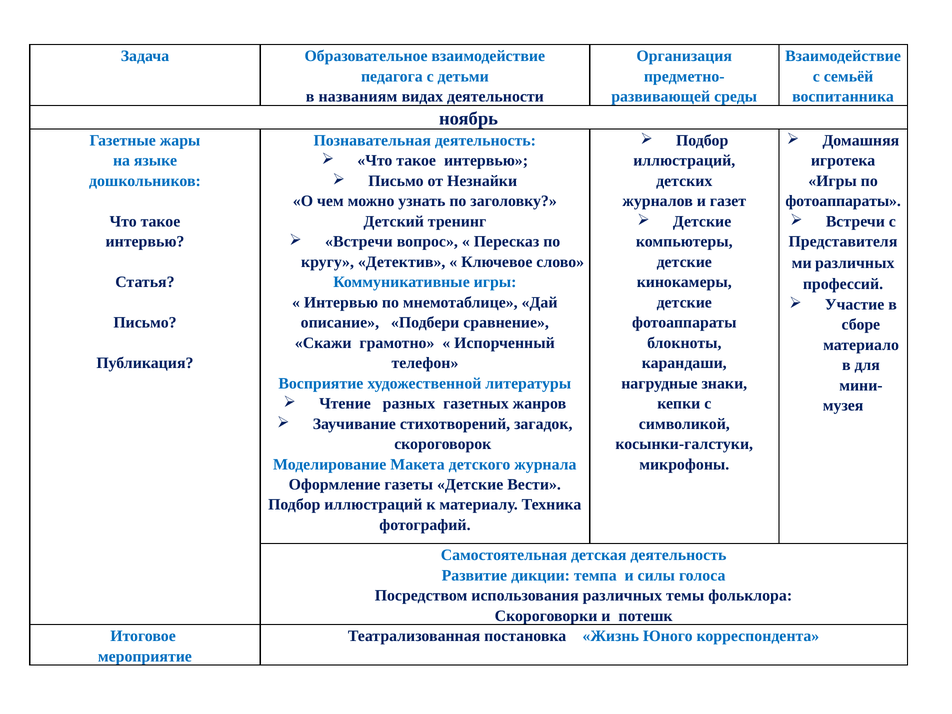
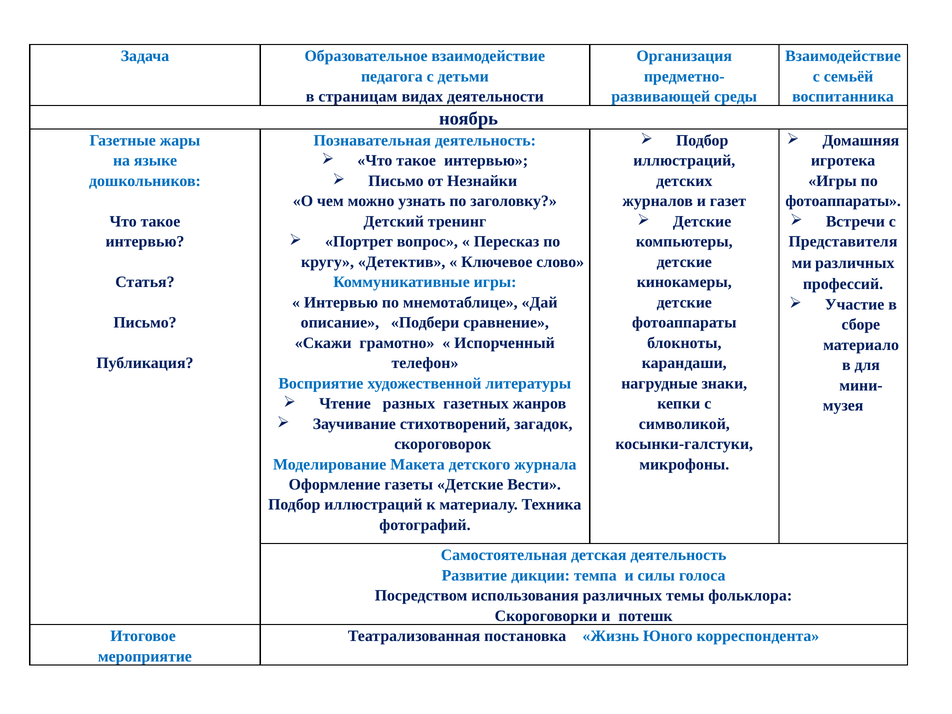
названиям: названиям -> страницам
Встречи at (359, 242): Встречи -> Портрет
